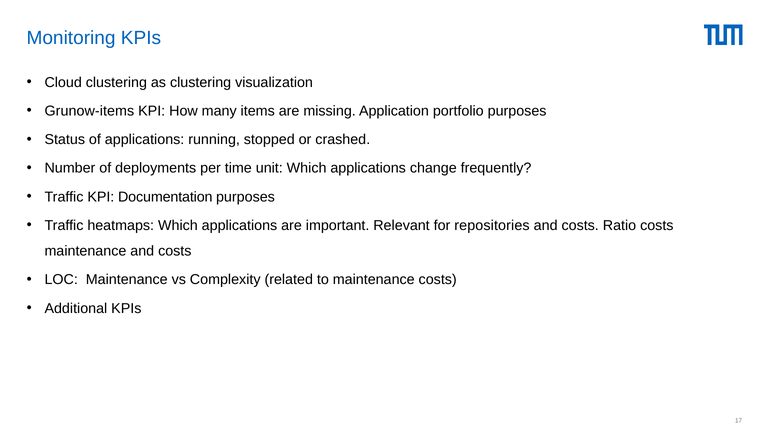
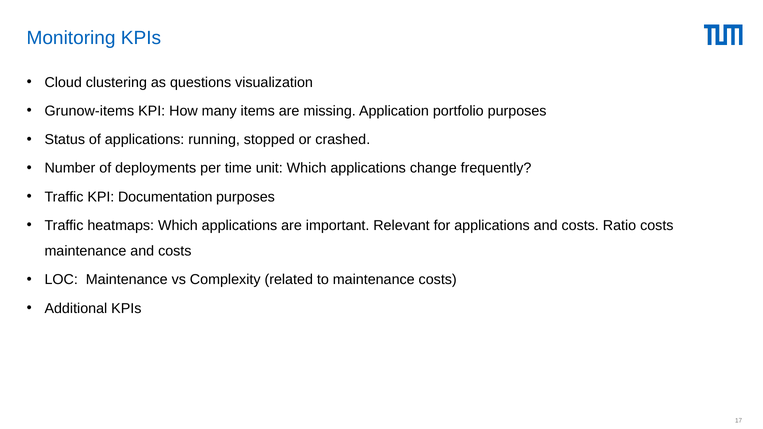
as clustering: clustering -> questions
for repositories: repositories -> applications
